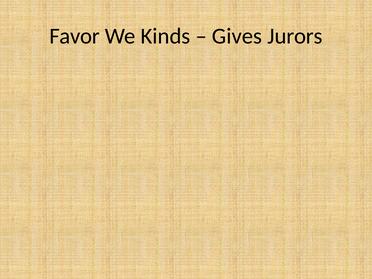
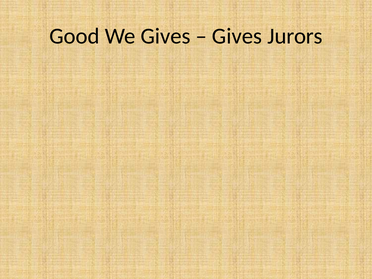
Favor: Favor -> Good
We Kinds: Kinds -> Gives
